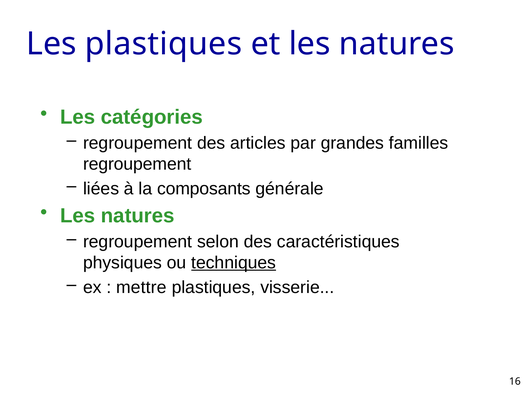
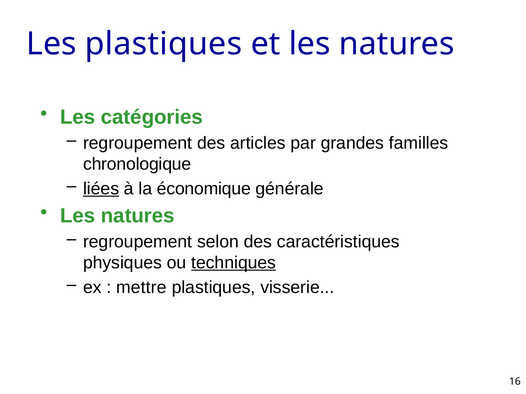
regroupement at (137, 164): regroupement -> chronologique
liées underline: none -> present
composants: composants -> économique
